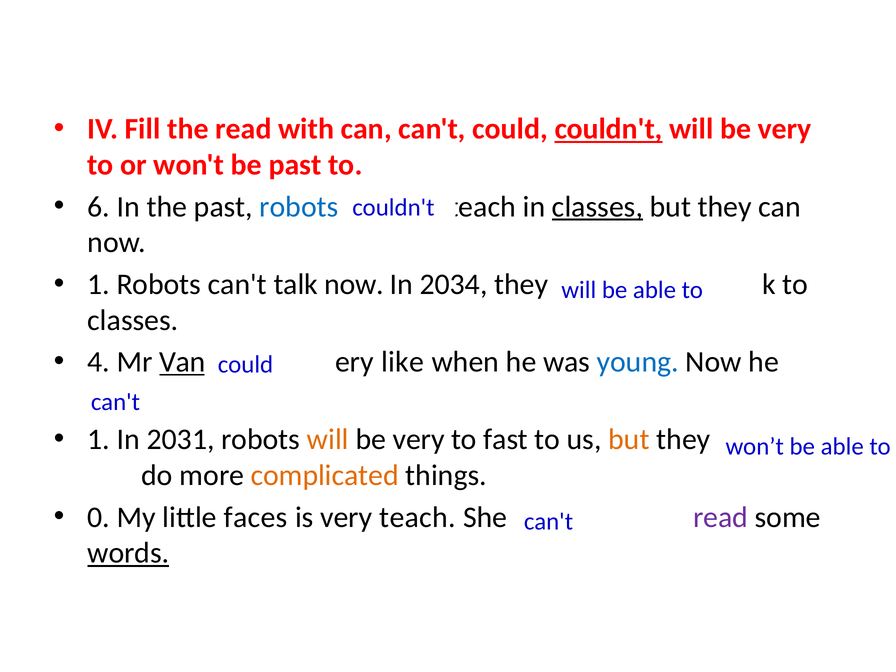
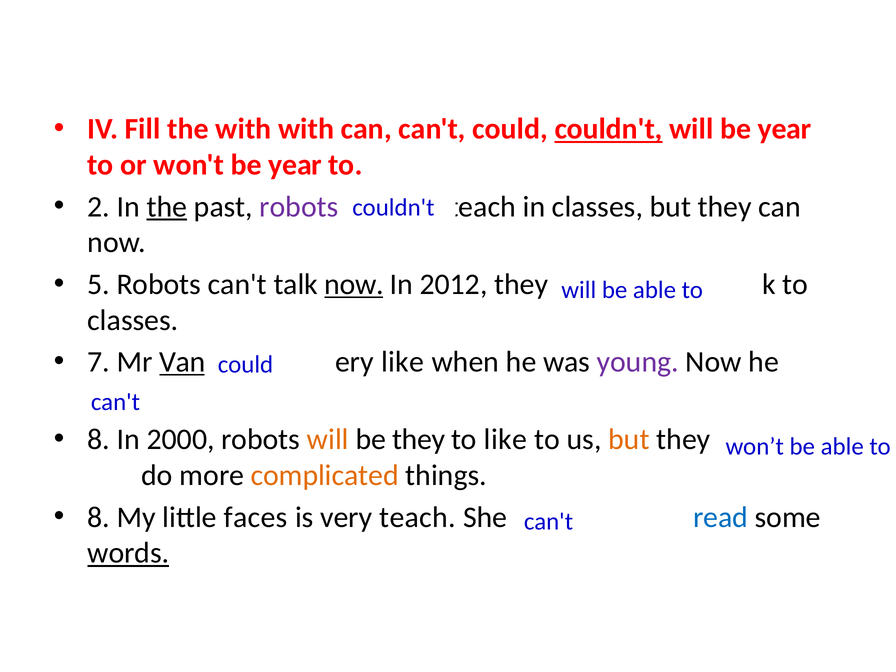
the read: read -> with
very at (785, 129): very -> year
won't be past: past -> year
6: 6 -> 2
the at (167, 207) underline: none -> present
robots at (299, 207) colour: blue -> purple
classes at (597, 207) underline: present -> none
1 at (99, 284): 1 -> 5
now at (354, 284) underline: none -> present
2034: 2034 -> 2012
4: 4 -> 7
young colour: blue -> purple
1 at (99, 440): 1 -> 8
2031: 2031 -> 2000
very at (419, 440): very -> they
to fast: fast -> like
0 at (99, 517): 0 -> 8
read at (721, 517) colour: purple -> blue
